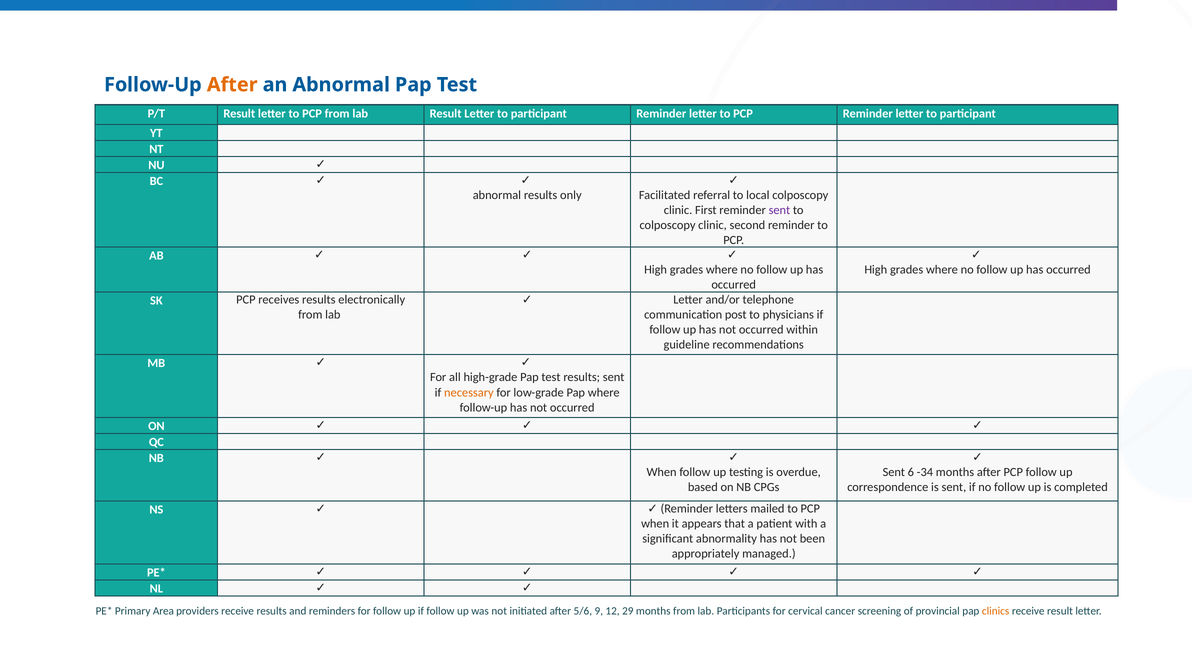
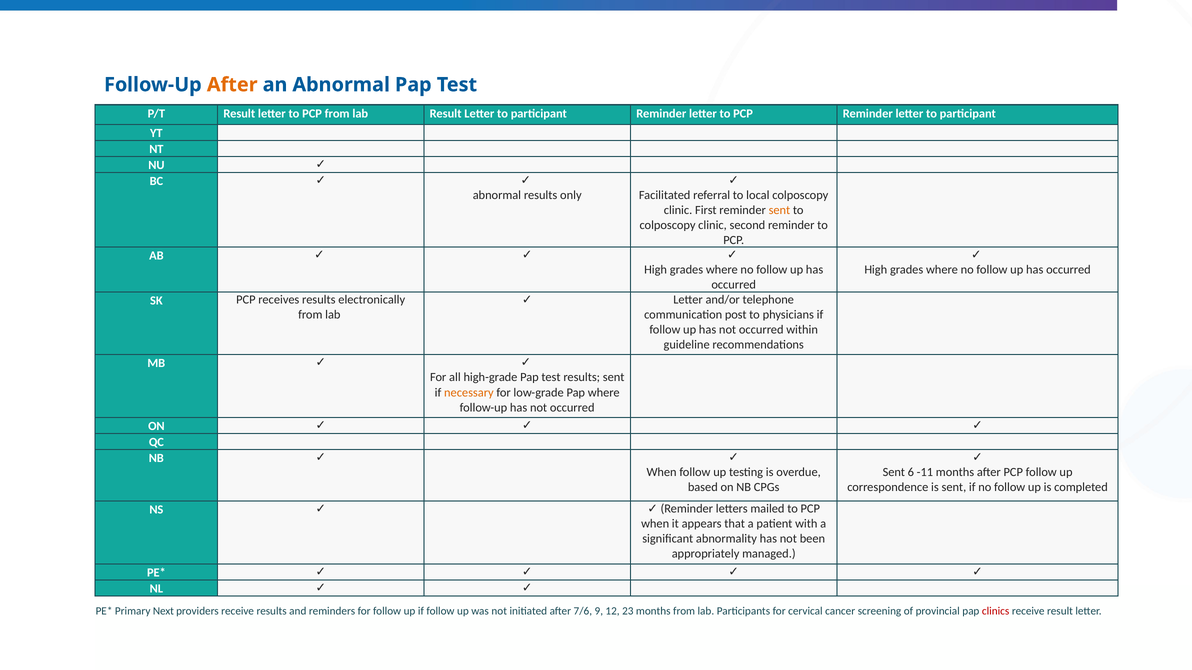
sent at (779, 210) colour: purple -> orange
-34: -34 -> -11
Area: Area -> Next
5/6: 5/6 -> 7/6
29: 29 -> 23
clinics colour: orange -> red
